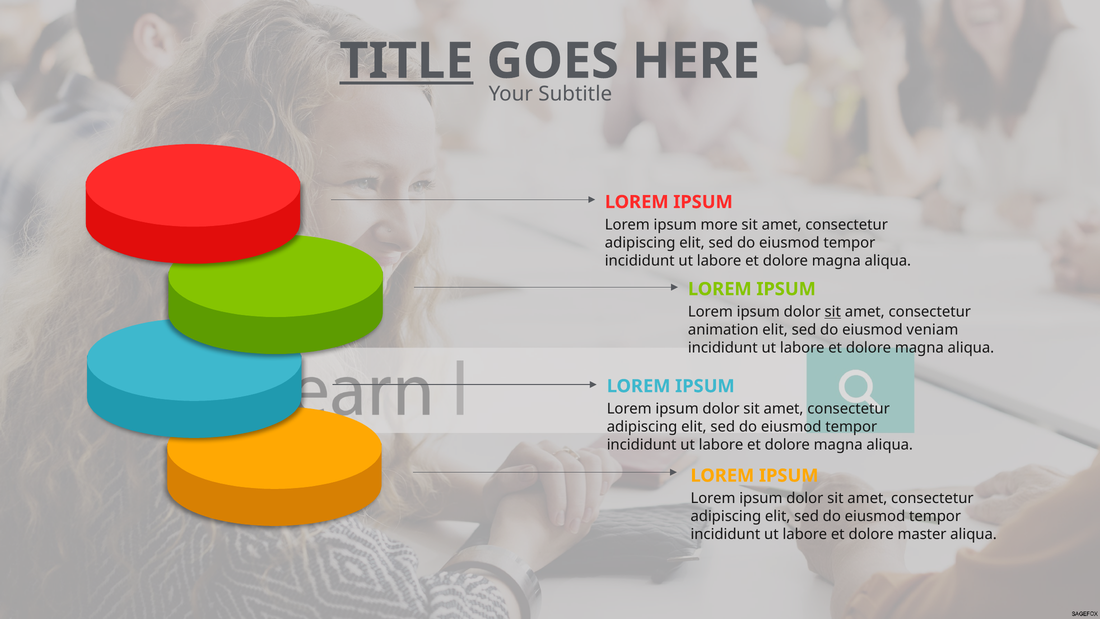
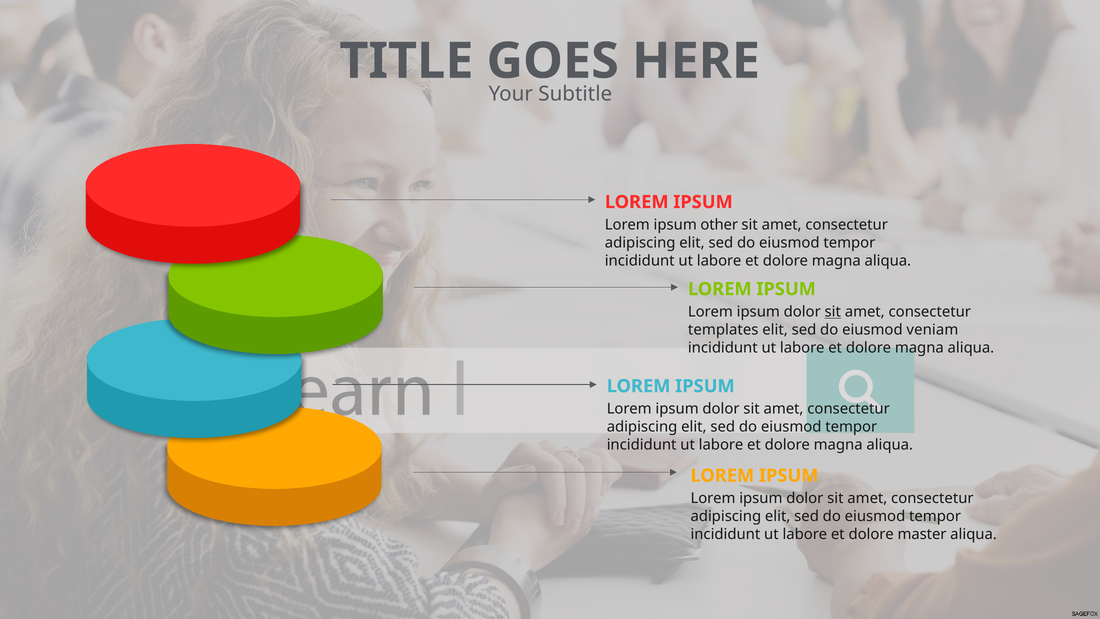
TITLE underline: present -> none
more: more -> other
animation: animation -> templates
